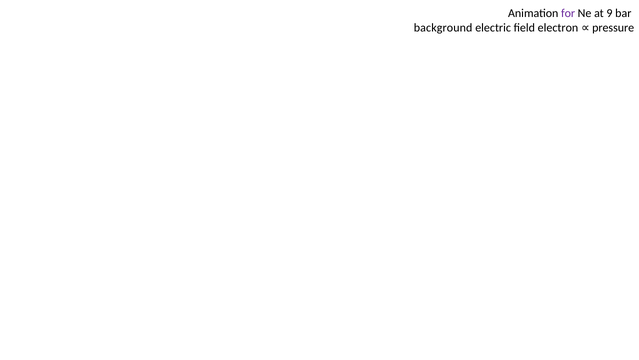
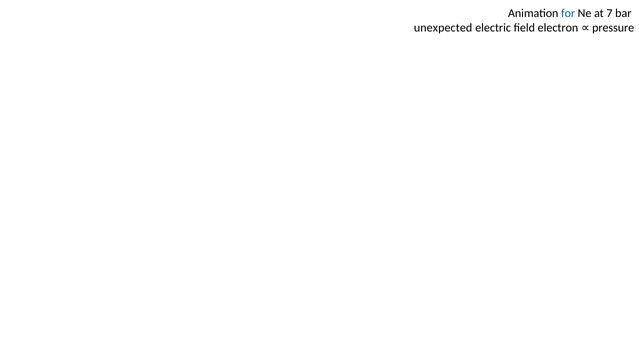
for colour: purple -> blue
9: 9 -> 7
background: background -> unexpected
